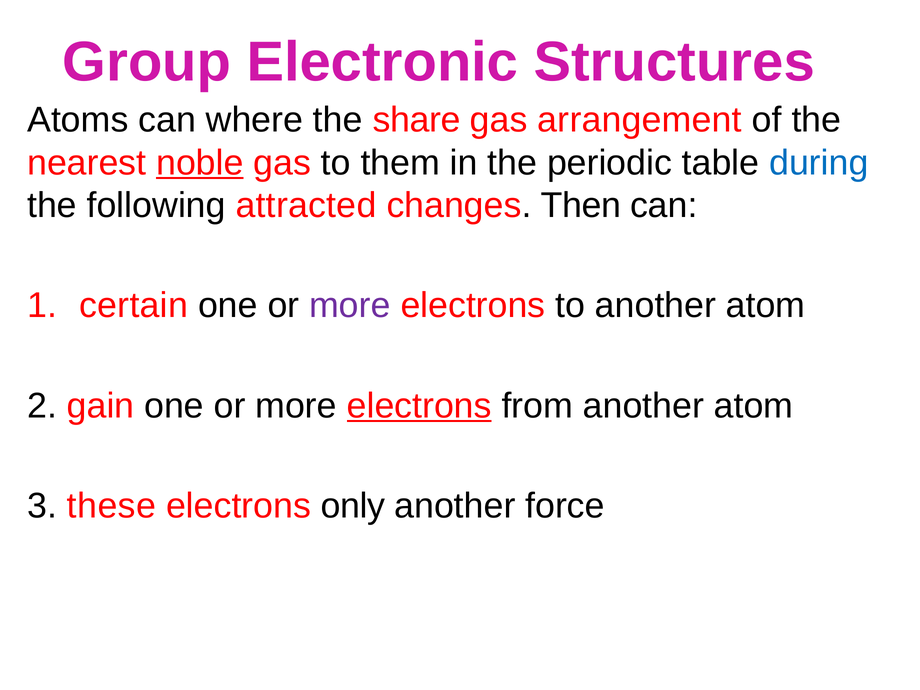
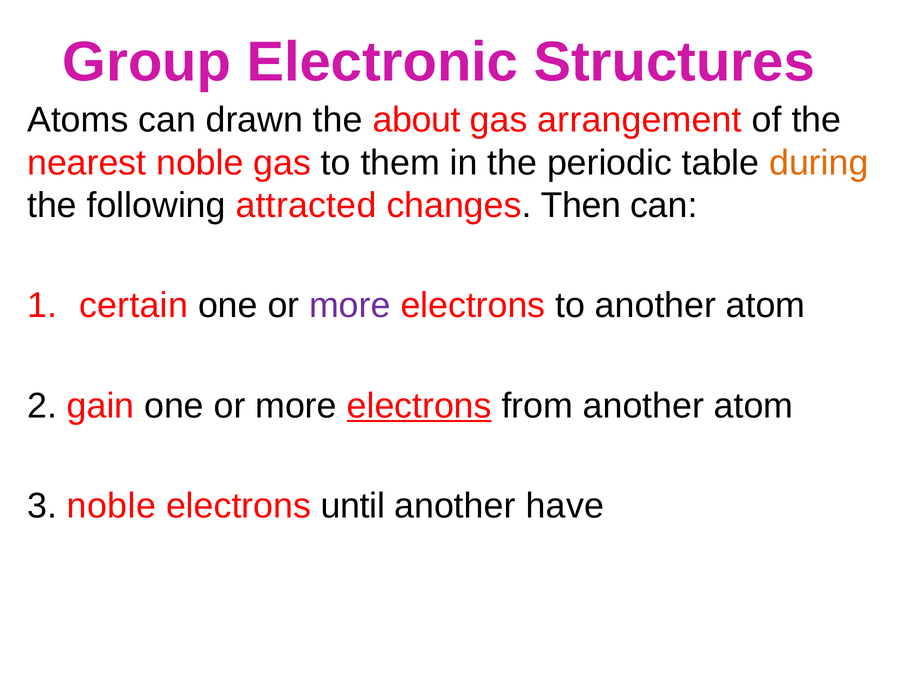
where: where -> drawn
share: share -> about
noble at (200, 163) underline: present -> none
during colour: blue -> orange
3 these: these -> noble
only: only -> until
force: force -> have
